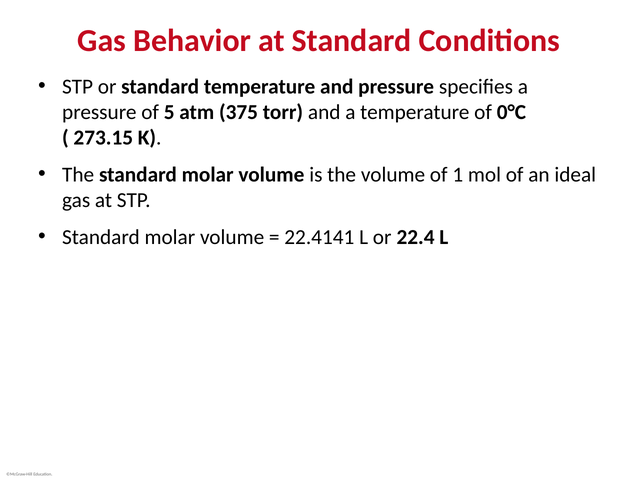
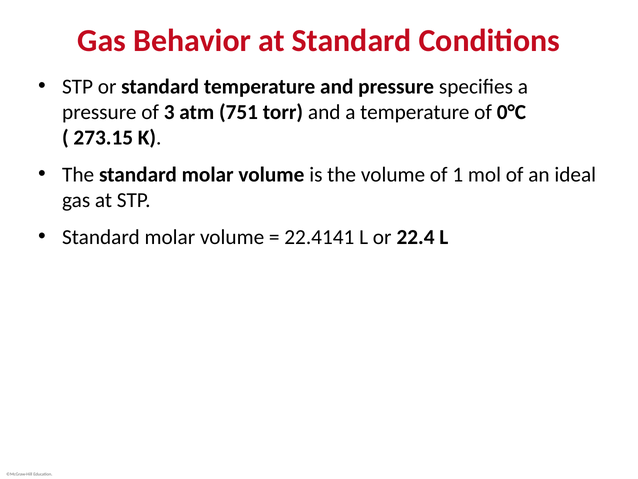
5: 5 -> 3
375: 375 -> 751
